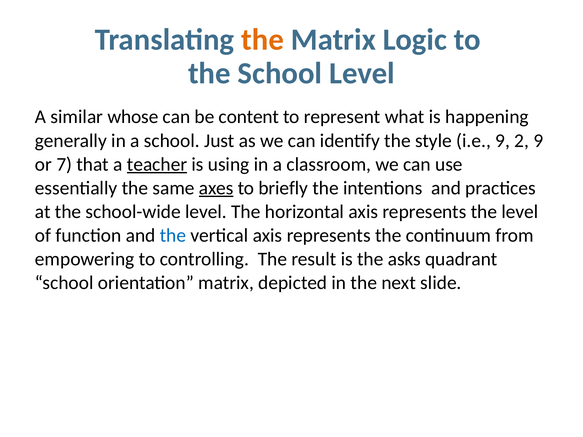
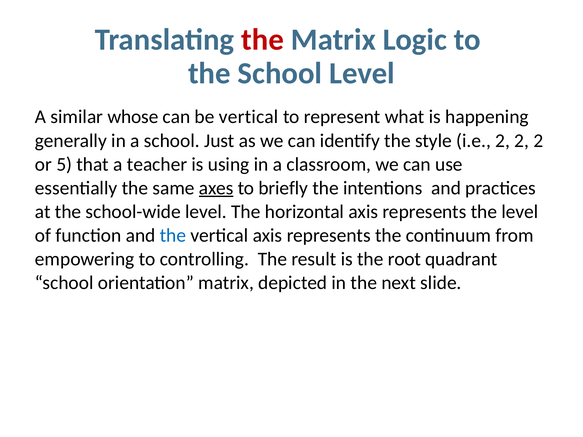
the at (263, 40) colour: orange -> red
be content: content -> vertical
i.e 9: 9 -> 2
9 at (538, 141): 9 -> 2
7: 7 -> 5
teacher underline: present -> none
asks: asks -> root
